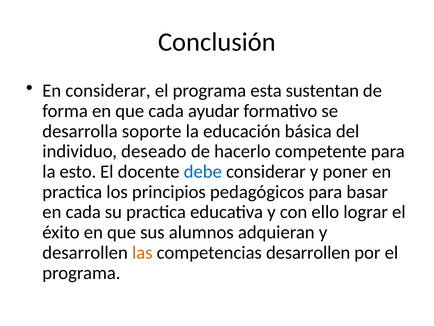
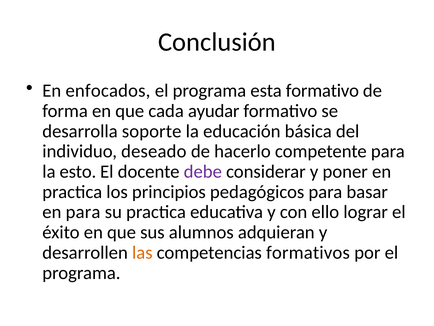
En considerar: considerar -> enfocados
esta sustentan: sustentan -> formativo
debe colour: blue -> purple
en cada: cada -> para
competencias desarrollen: desarrollen -> formativos
